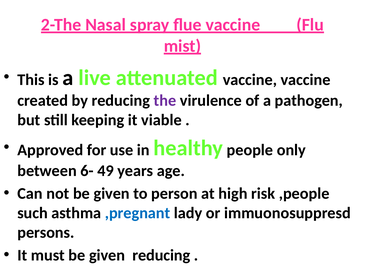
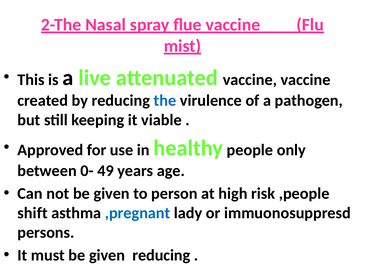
the colour: purple -> blue
6-: 6- -> 0-
such: such -> shift
